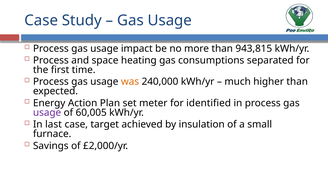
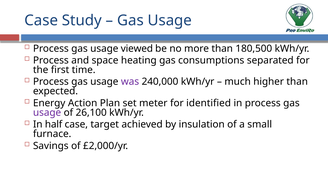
impact: impact -> viewed
943,815: 943,815 -> 180,500
was colour: orange -> purple
60,005: 60,005 -> 26,100
last: last -> half
